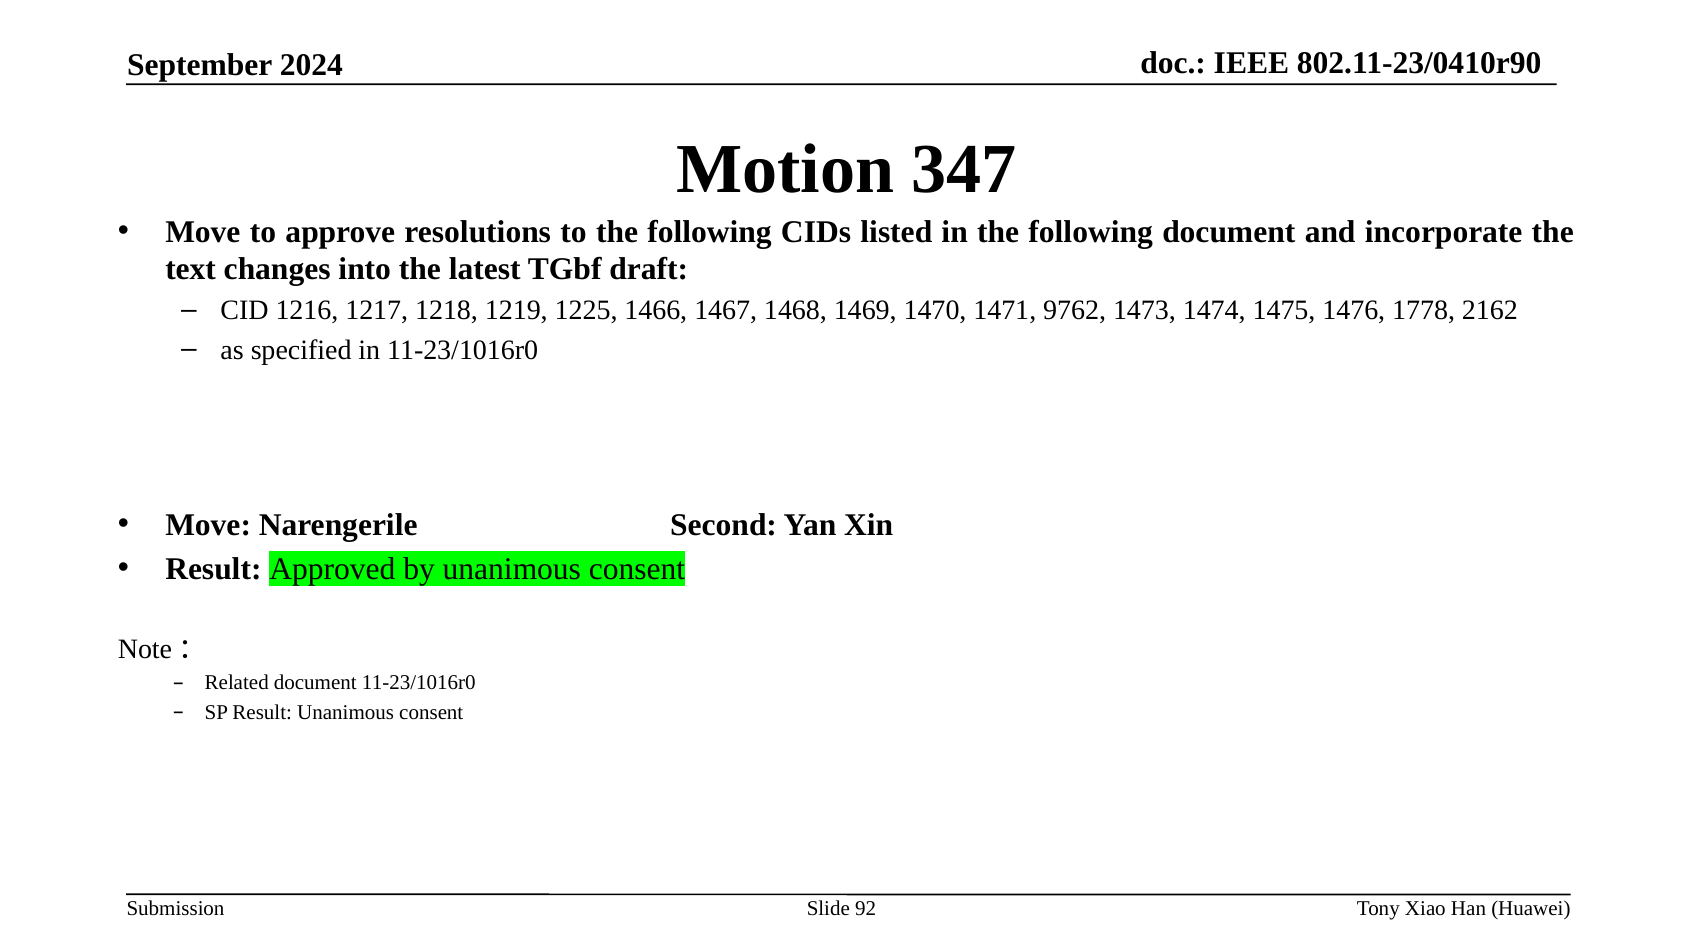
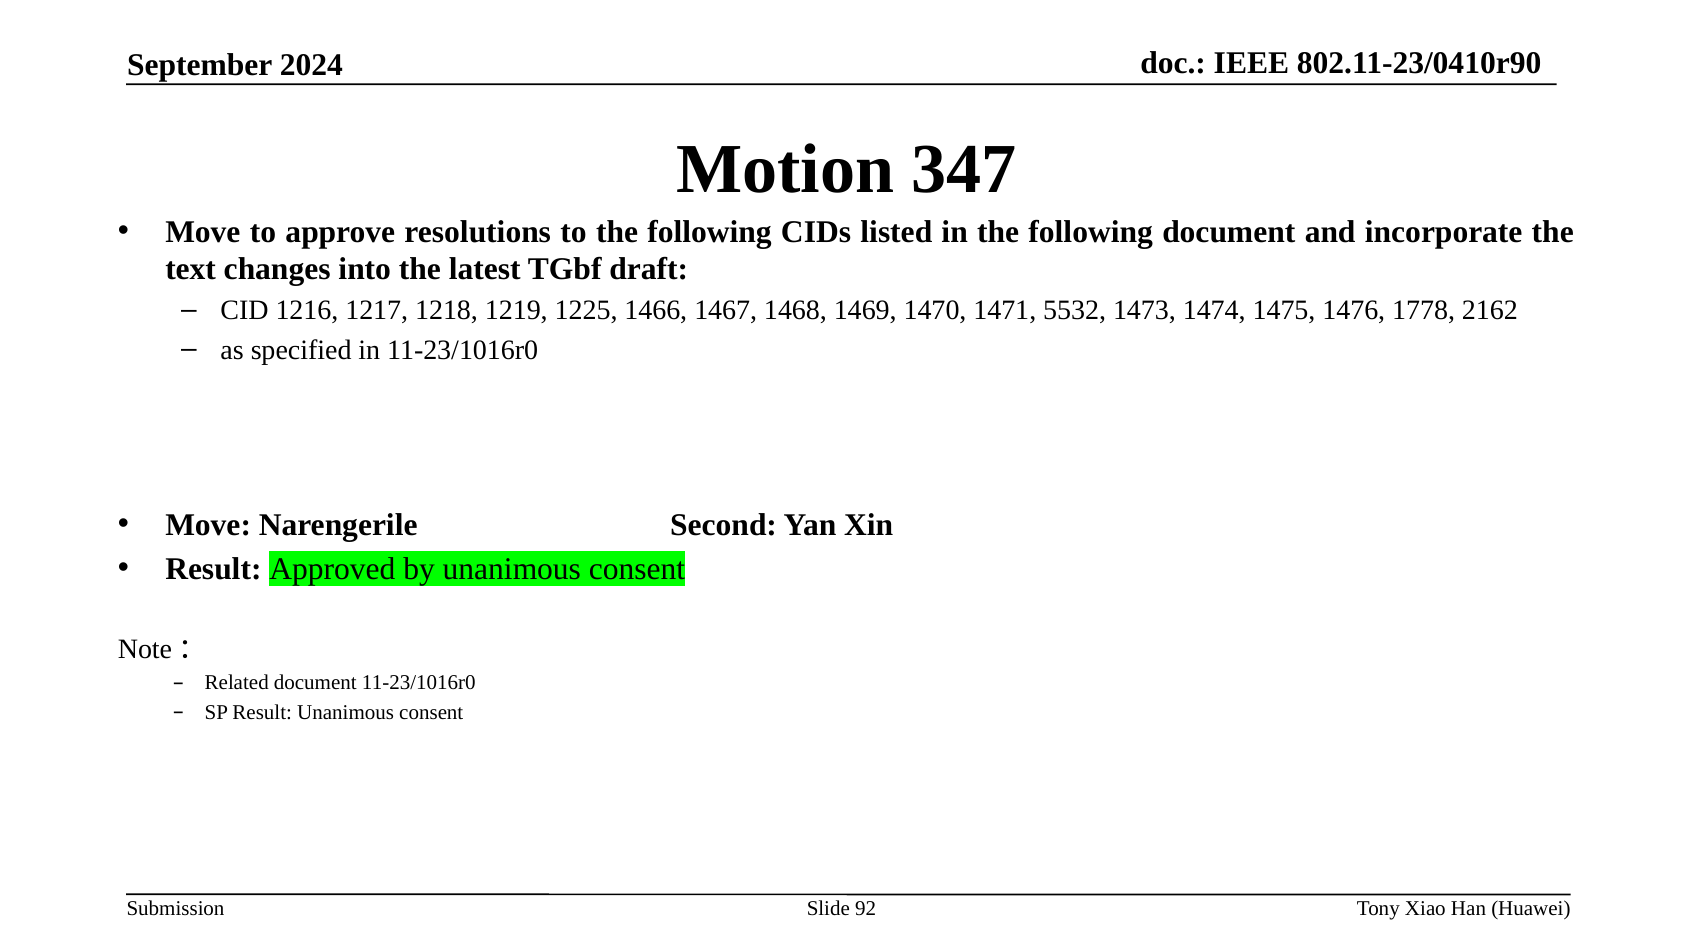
9762: 9762 -> 5532
